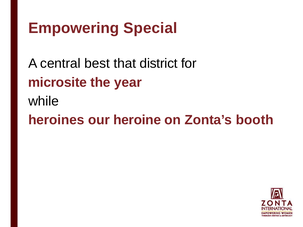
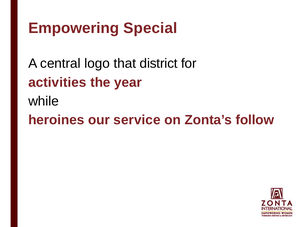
best: best -> logo
microsite: microsite -> activities
heroine: heroine -> service
booth: booth -> follow
